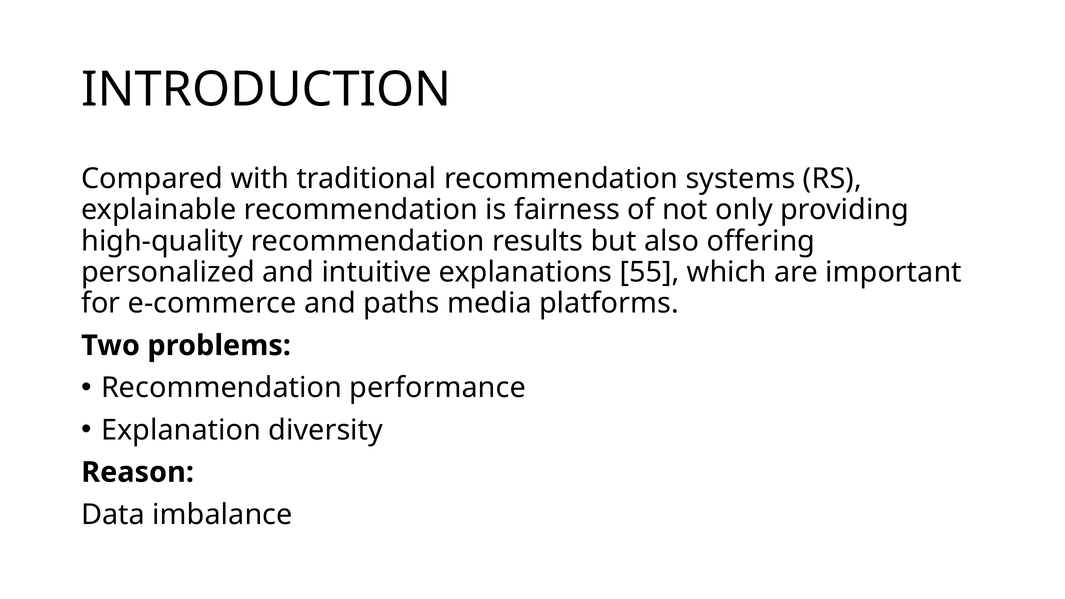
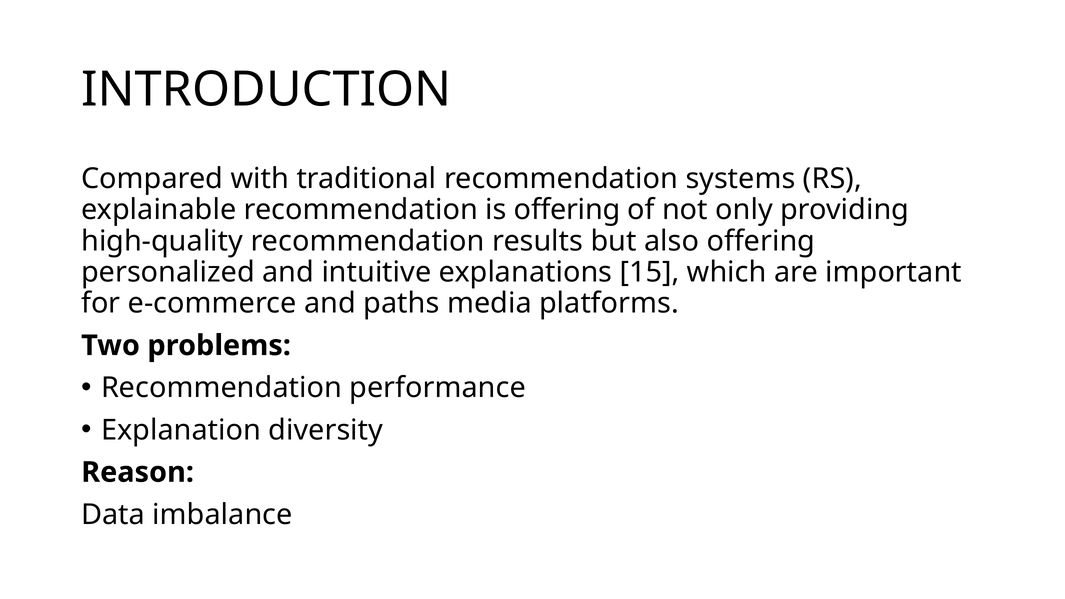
is fairness: fairness -> offering
55: 55 -> 15
